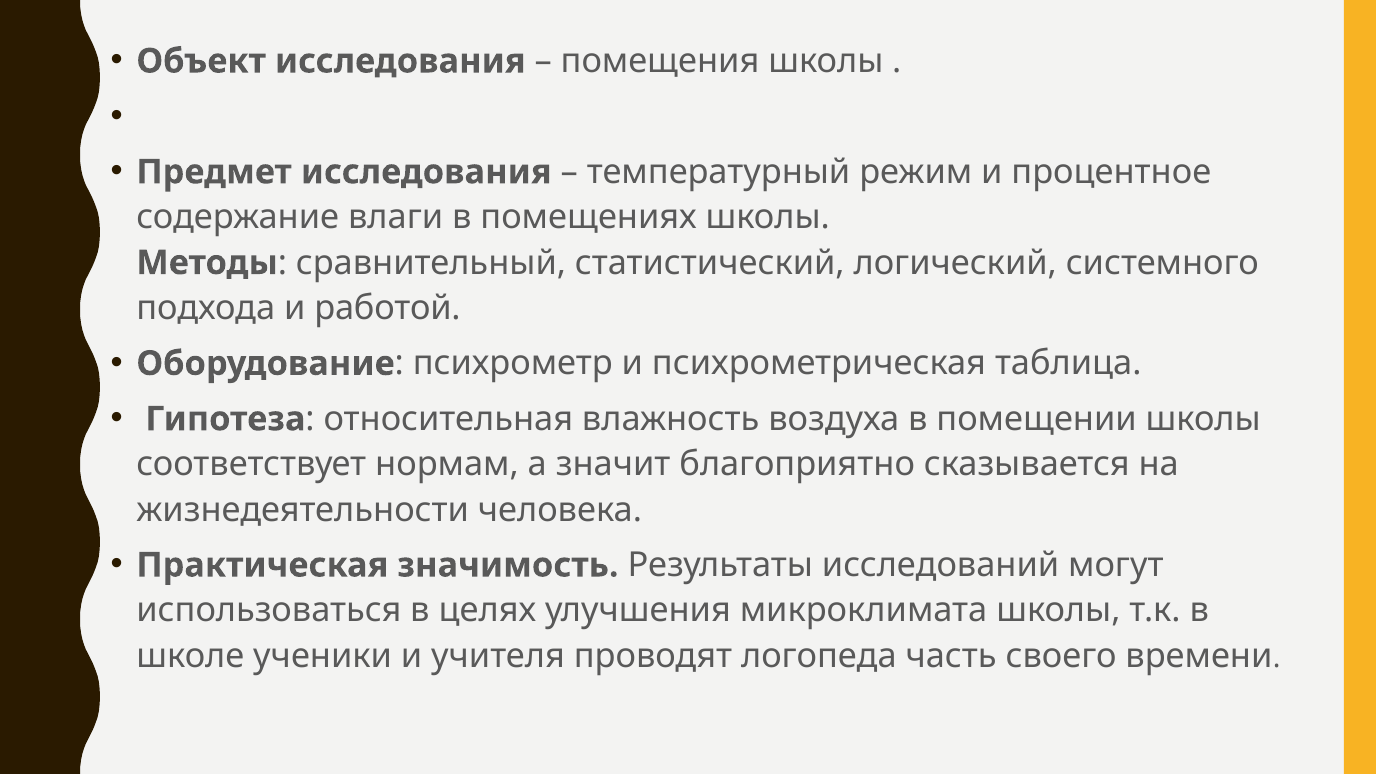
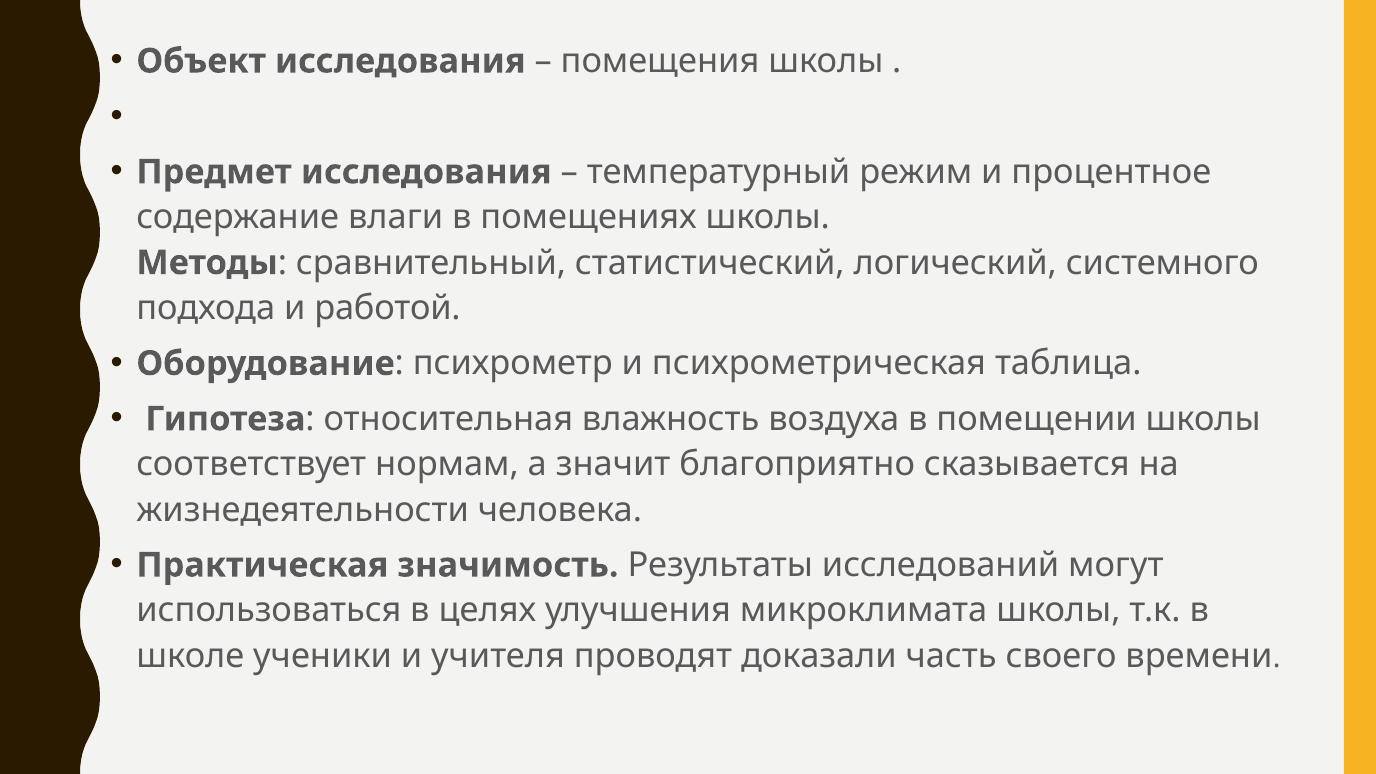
логопеда: логопеда -> доказали
